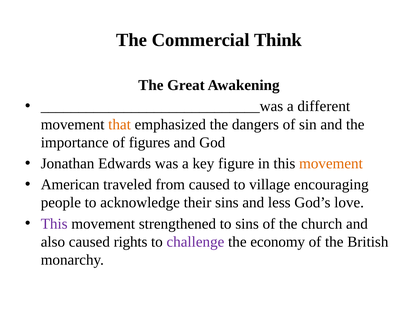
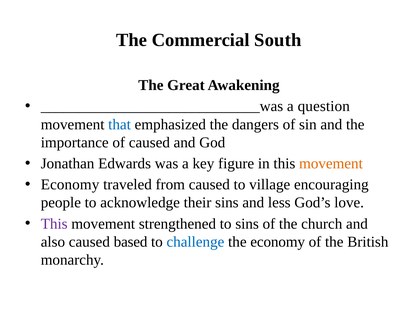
Think: Think -> South
different: different -> question
that colour: orange -> blue
of figures: figures -> caused
American at (70, 185): American -> Economy
rights: rights -> based
challenge colour: purple -> blue
